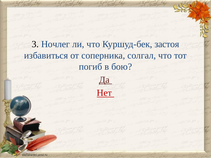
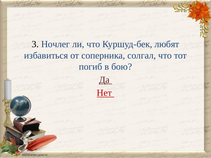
застоя: застоя -> любят
